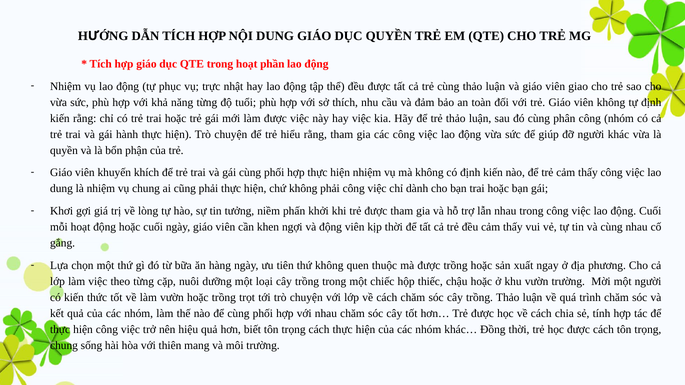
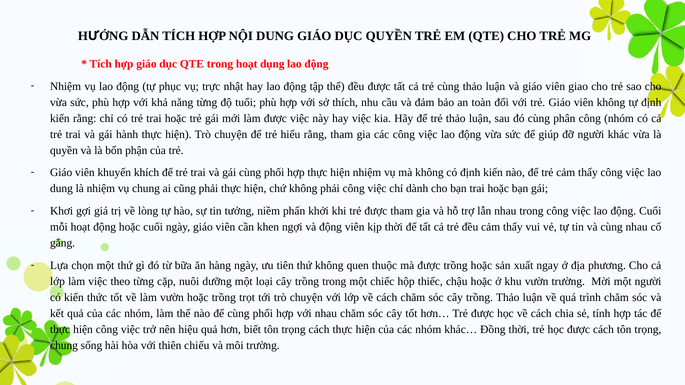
phần: phần -> dụng
mang: mang -> chiếu
